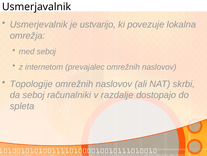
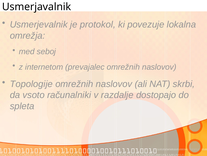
ustvarijo: ustvarijo -> protokol
da seboj: seboj -> vsoto
